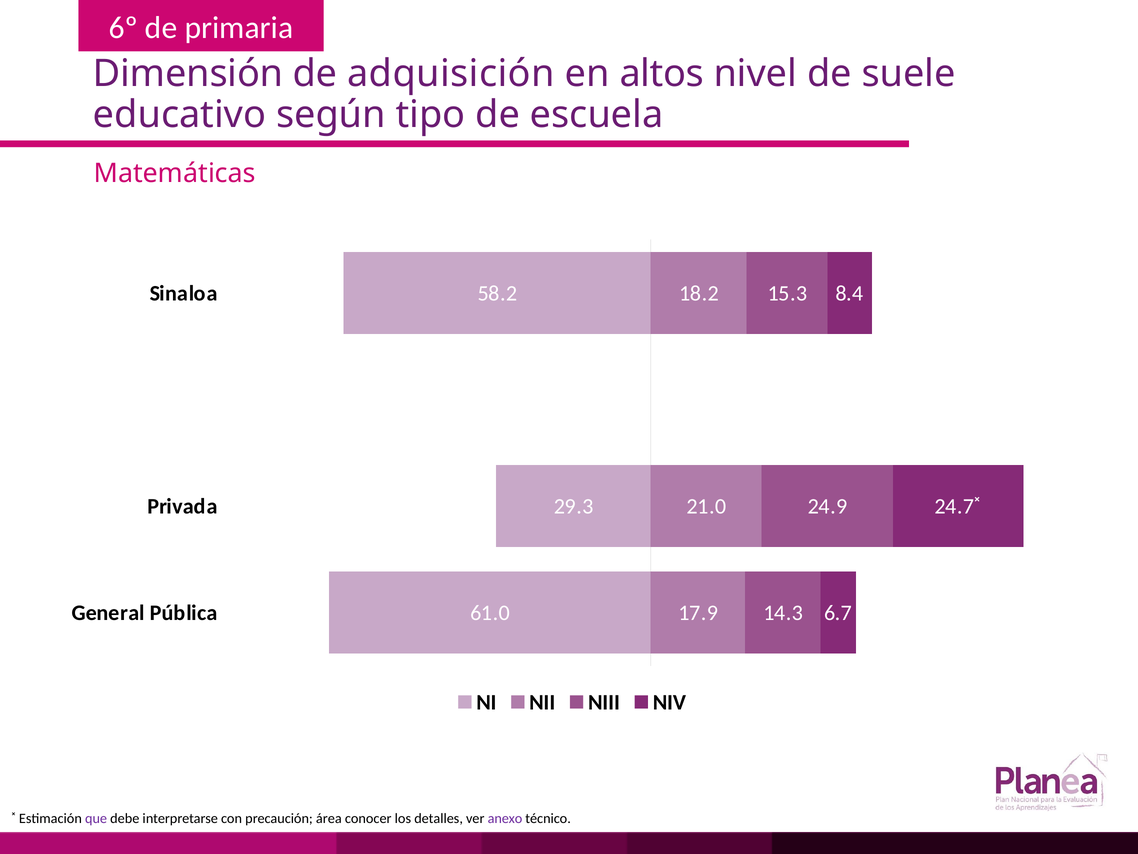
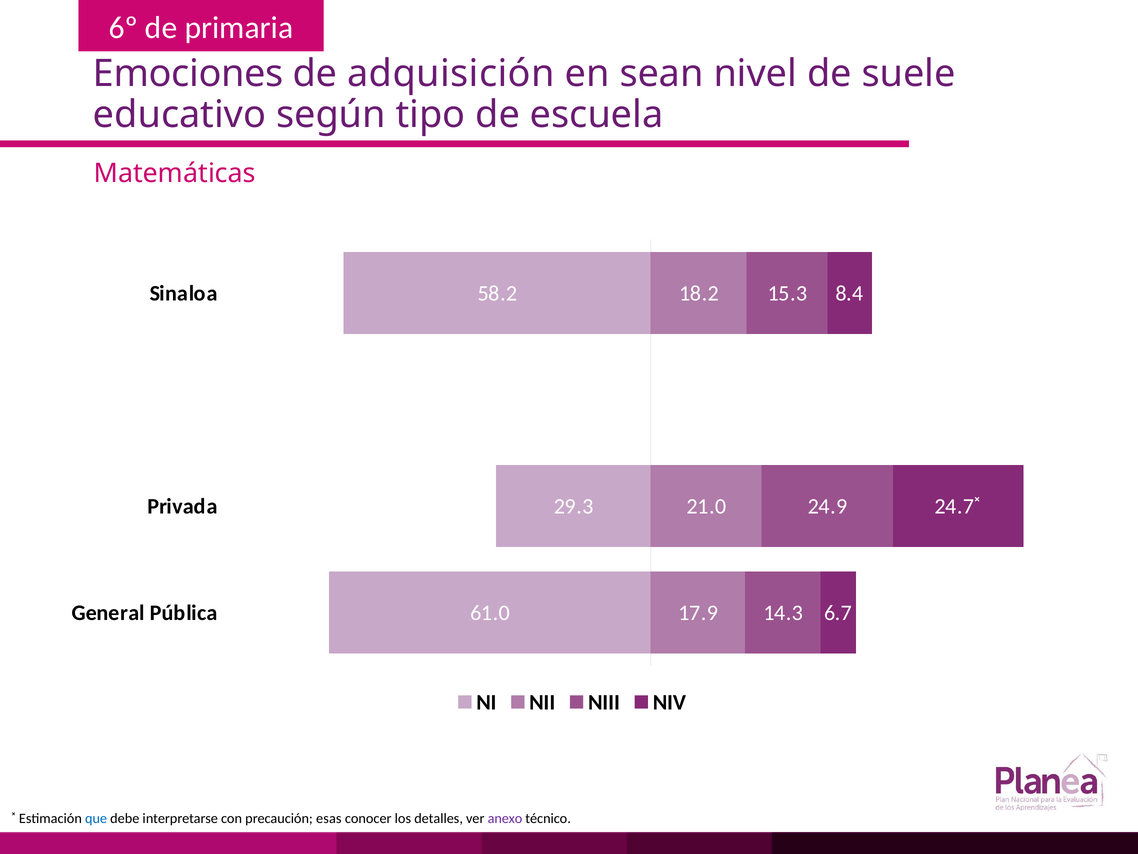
Dimensión: Dimensión -> Emociones
altos: altos -> sean
que colour: purple -> blue
área: área -> esas
